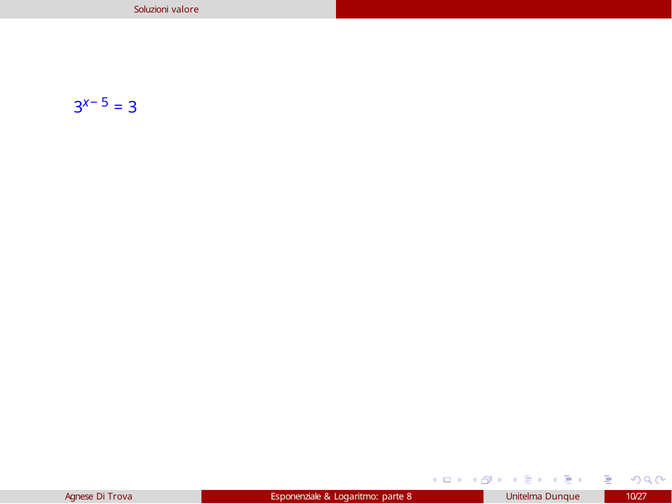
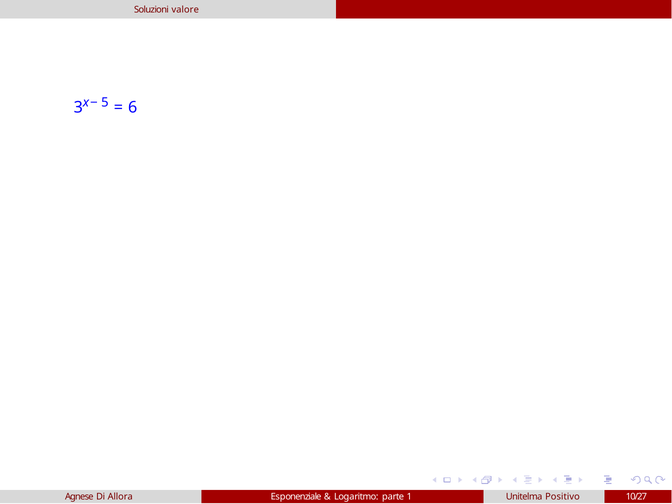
3 at (133, 108): 3 -> 6
Trova: Trova -> Allora
8: 8 -> 1
Dunque: Dunque -> Positivo
